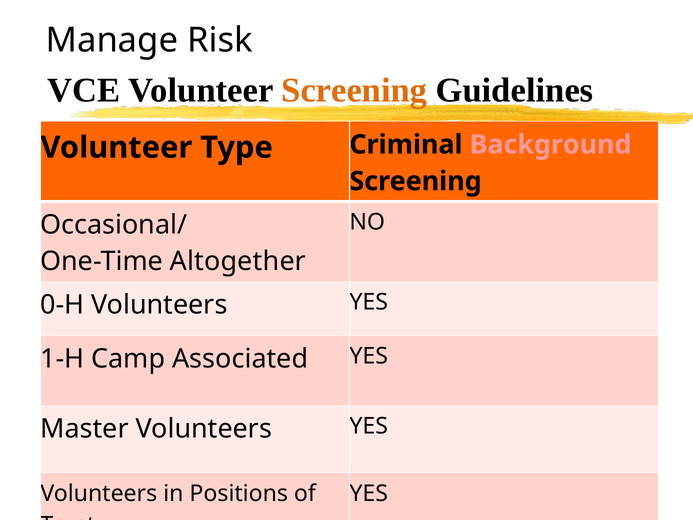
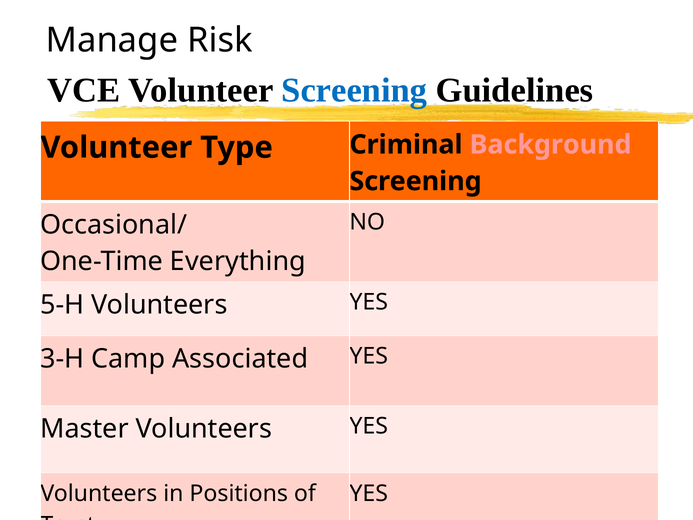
Screening at (354, 90) colour: orange -> blue
Altogether: Altogether -> Everything
0-H: 0-H -> 5-H
1-H: 1-H -> 3-H
